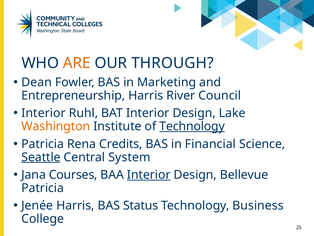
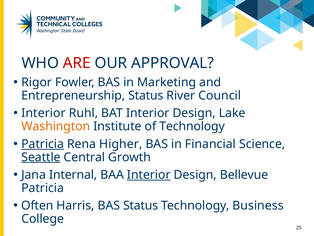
ARE colour: orange -> red
THROUGH: THROUGH -> APPROVAL
Dean: Dean -> Rigor
Entrepreneurship Harris: Harris -> Status
Technology at (192, 126) underline: present -> none
Patricia at (43, 144) underline: none -> present
Credits: Credits -> Higher
System: System -> Growth
Courses: Courses -> Internal
Jenée: Jenée -> Often
